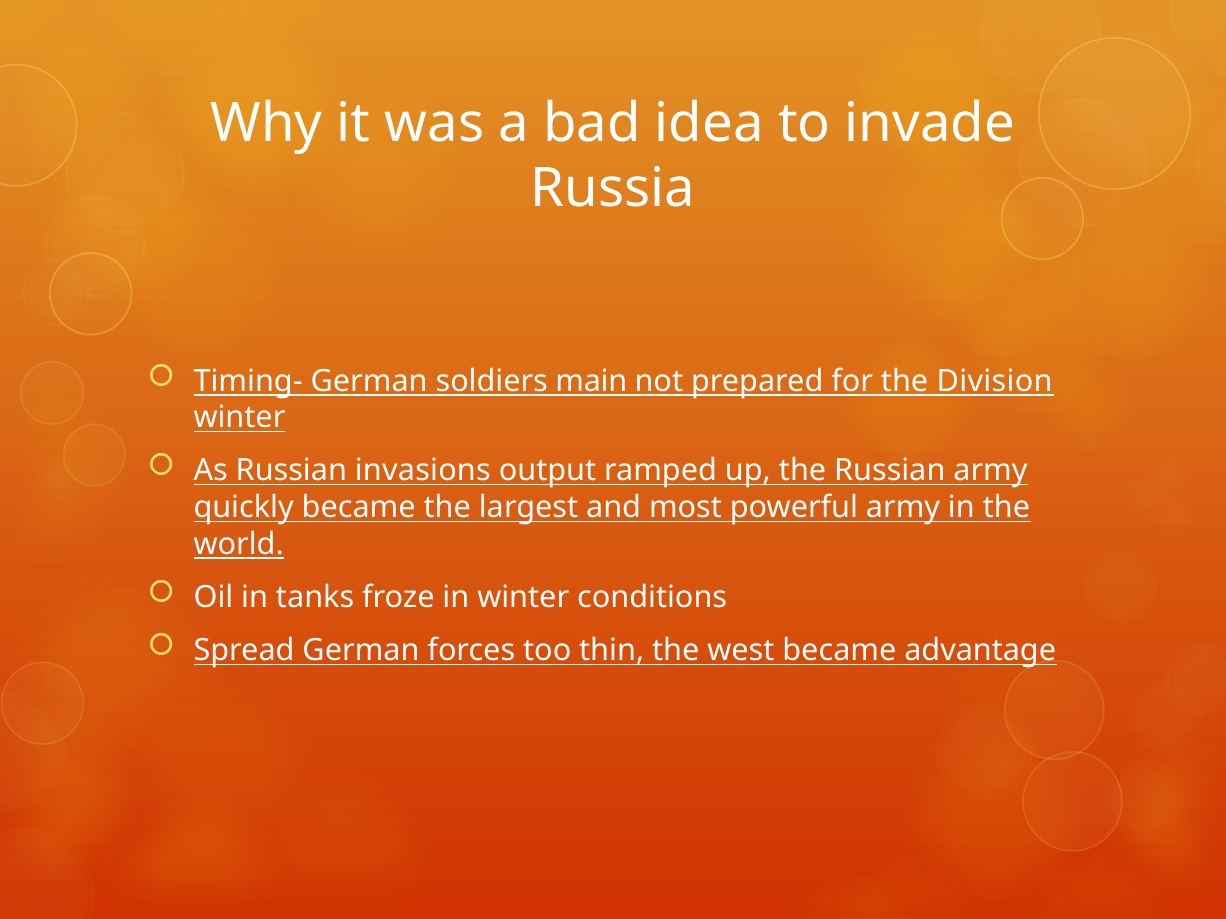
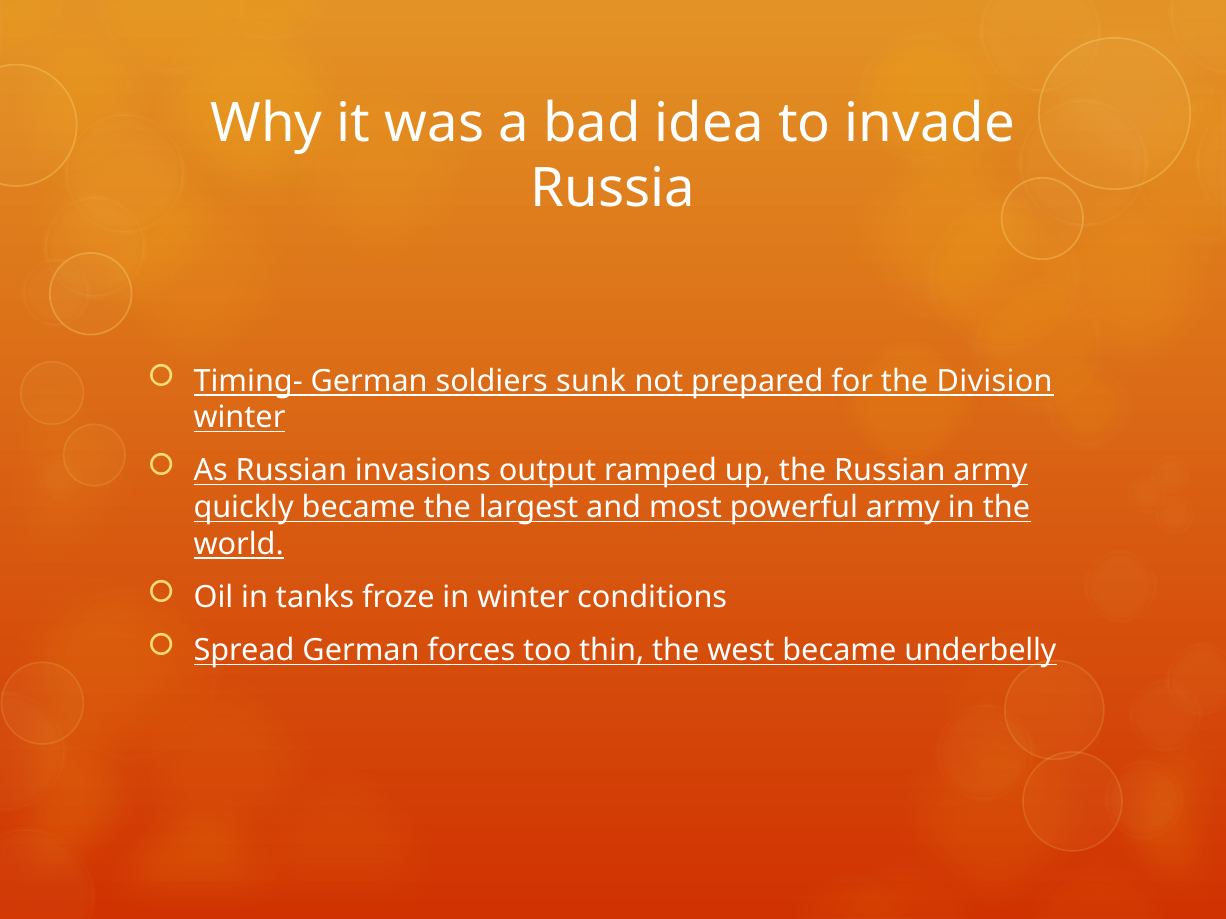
main: main -> sunk
advantage: advantage -> underbelly
